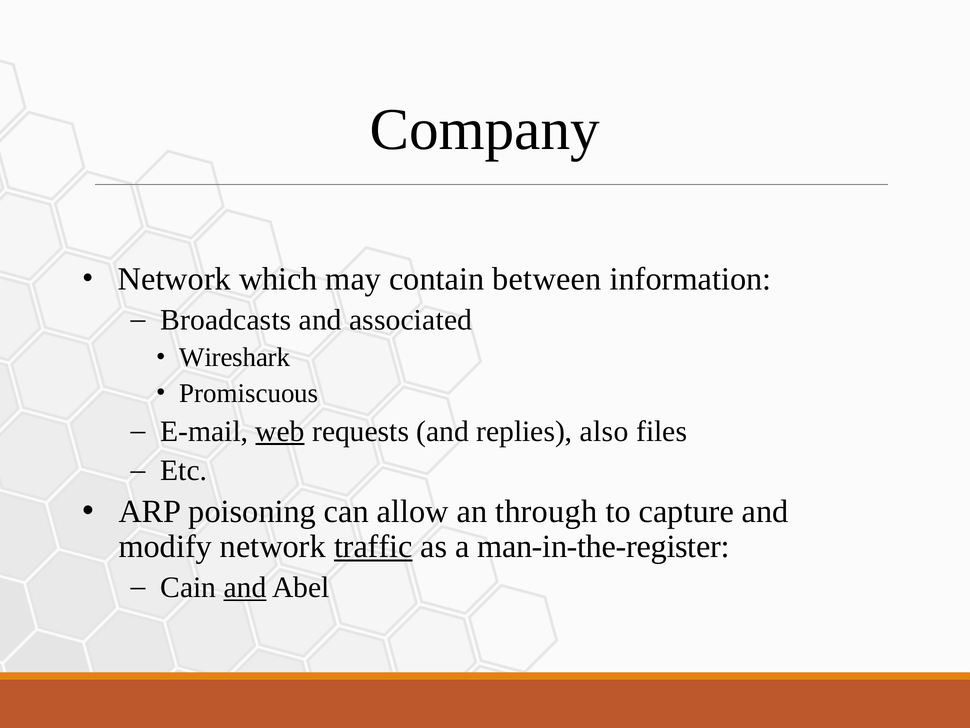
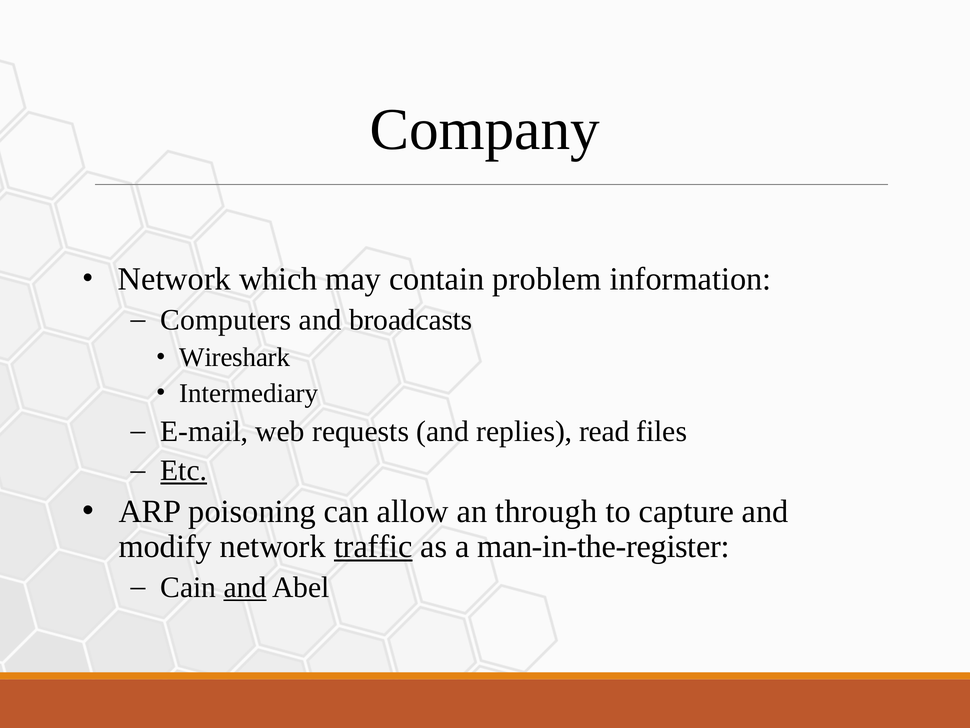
between: between -> problem
Broadcasts: Broadcasts -> Computers
associated: associated -> broadcasts
Promiscuous: Promiscuous -> Intermediary
web underline: present -> none
also: also -> read
Etc underline: none -> present
